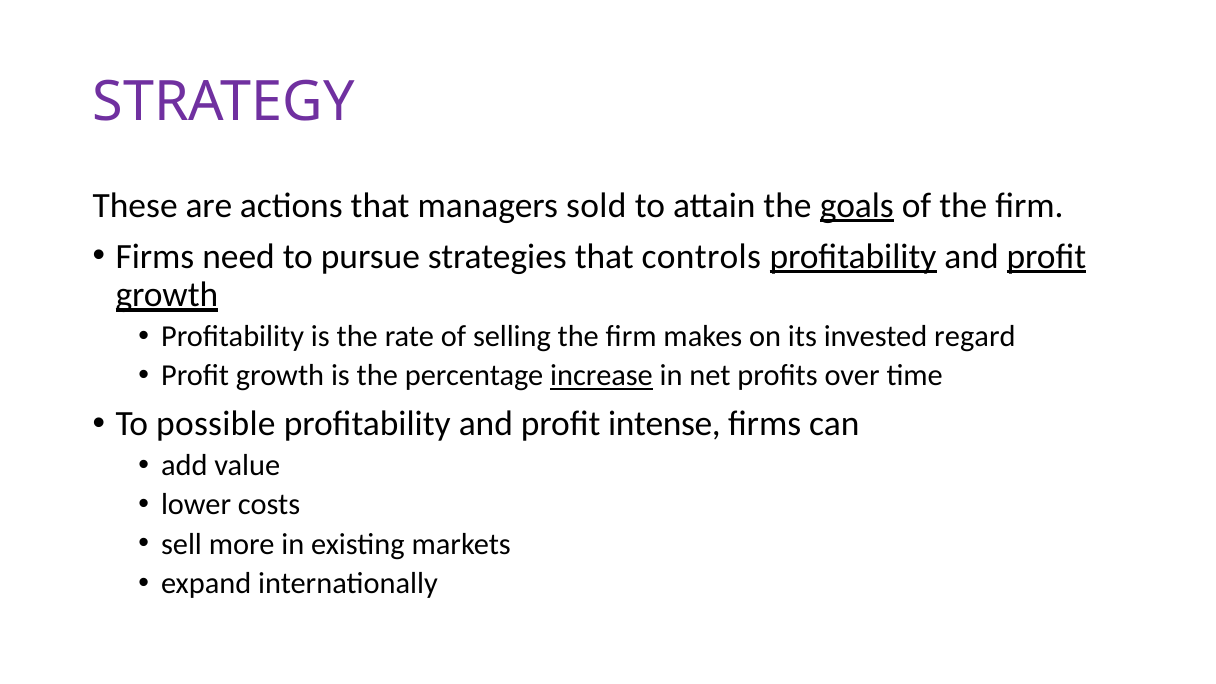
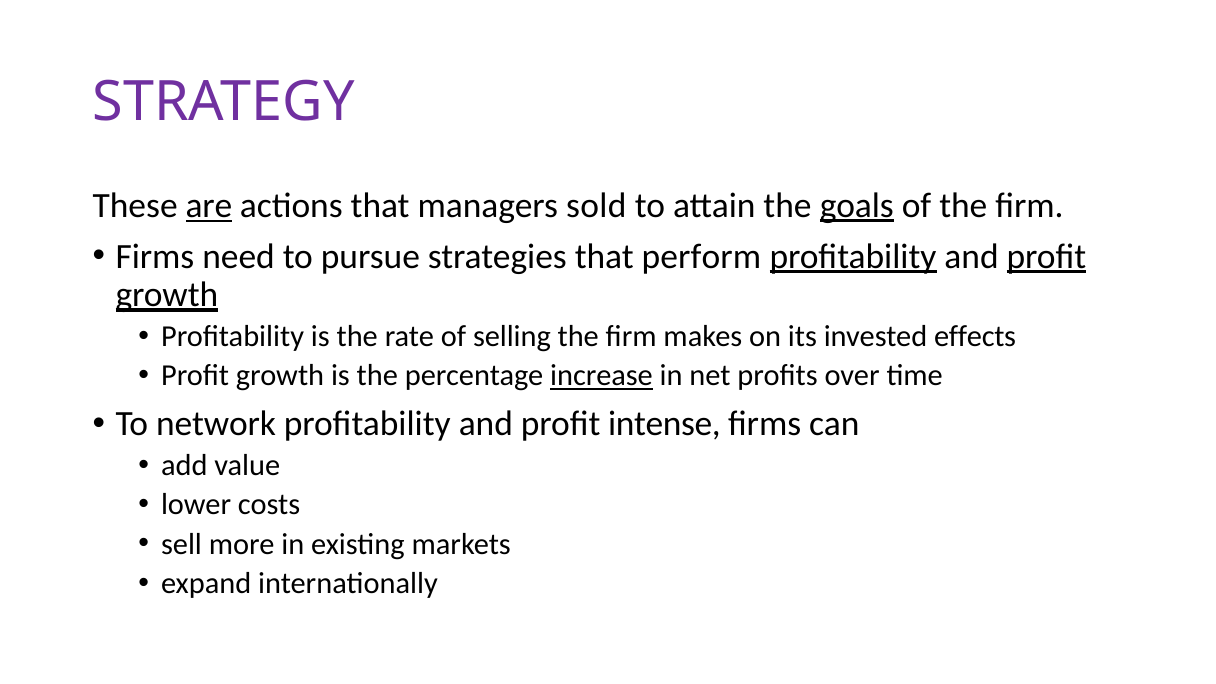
are underline: none -> present
controls: controls -> perform
regard: regard -> effects
possible: possible -> network
